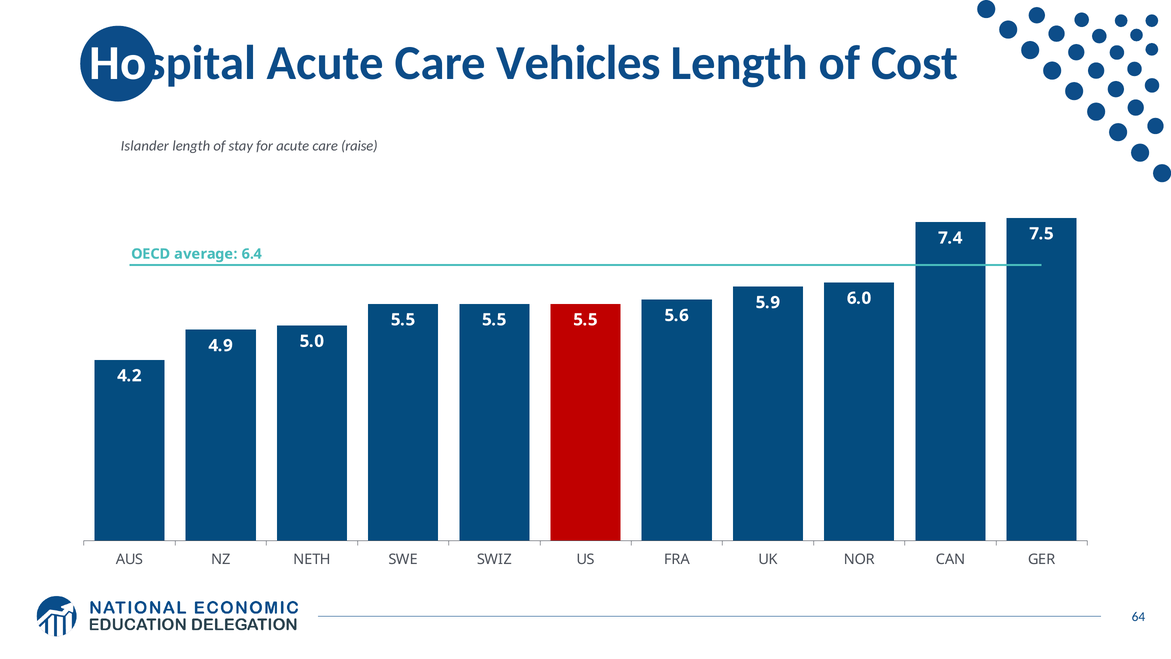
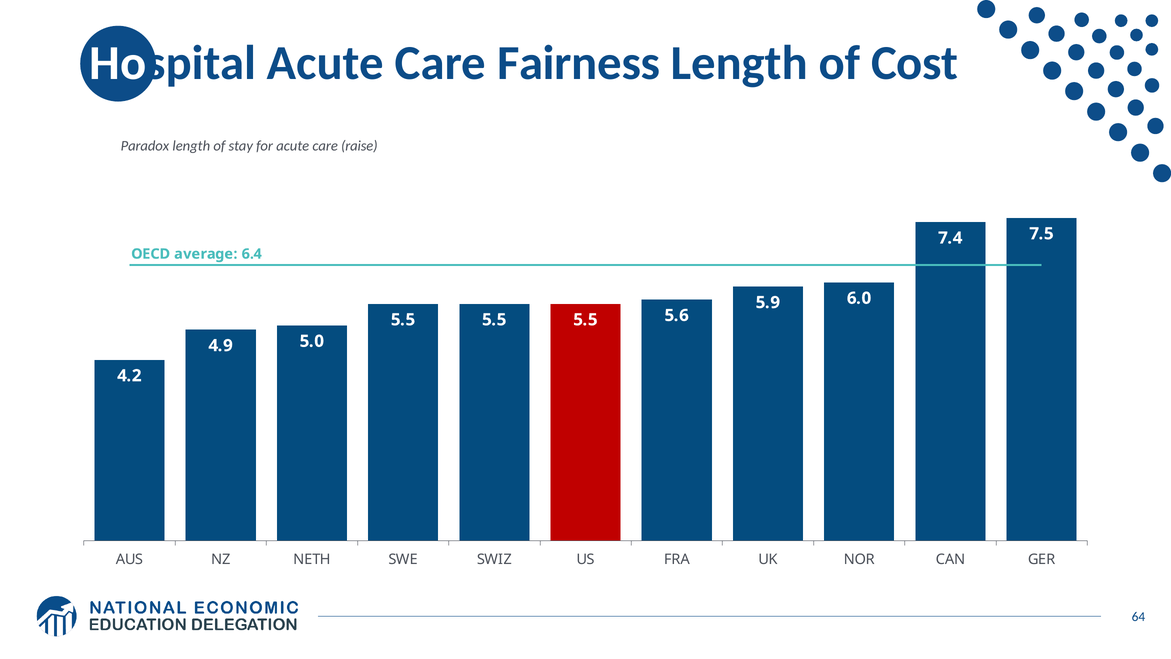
Vehicles: Vehicles -> Fairness
Islander: Islander -> Paradox
